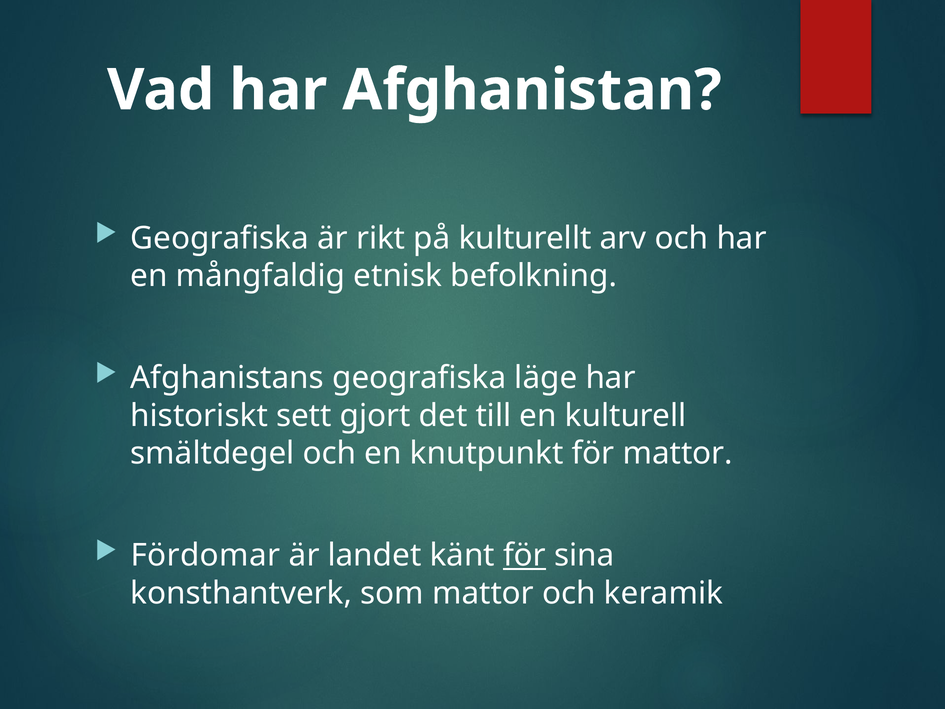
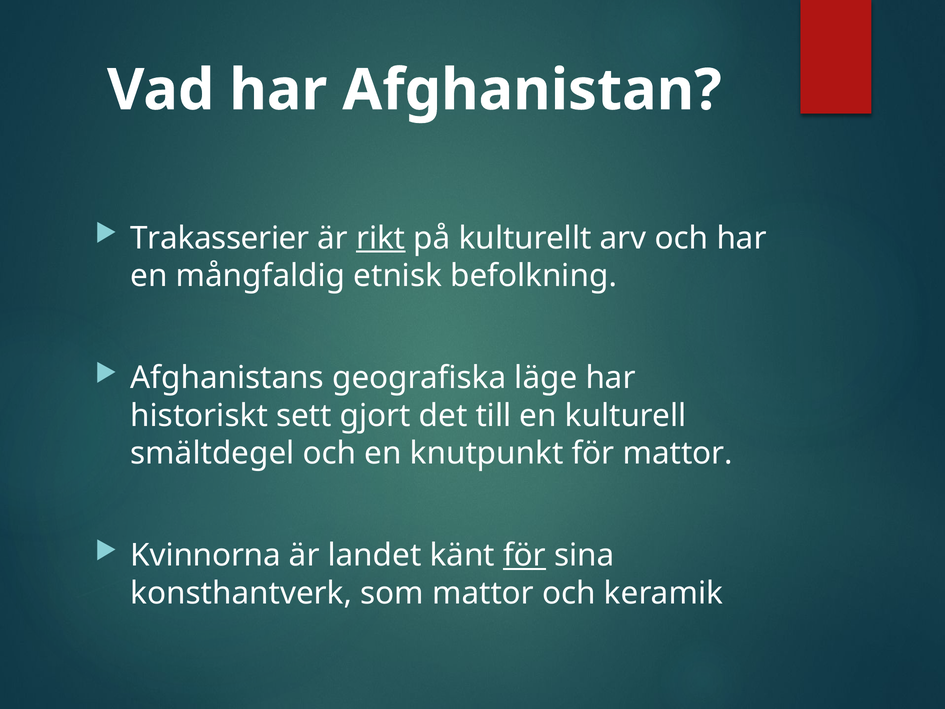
Geografiska at (220, 238): Geografiska -> Trakasserier
rikt underline: none -> present
Fördomar: Fördomar -> Kvinnorna
